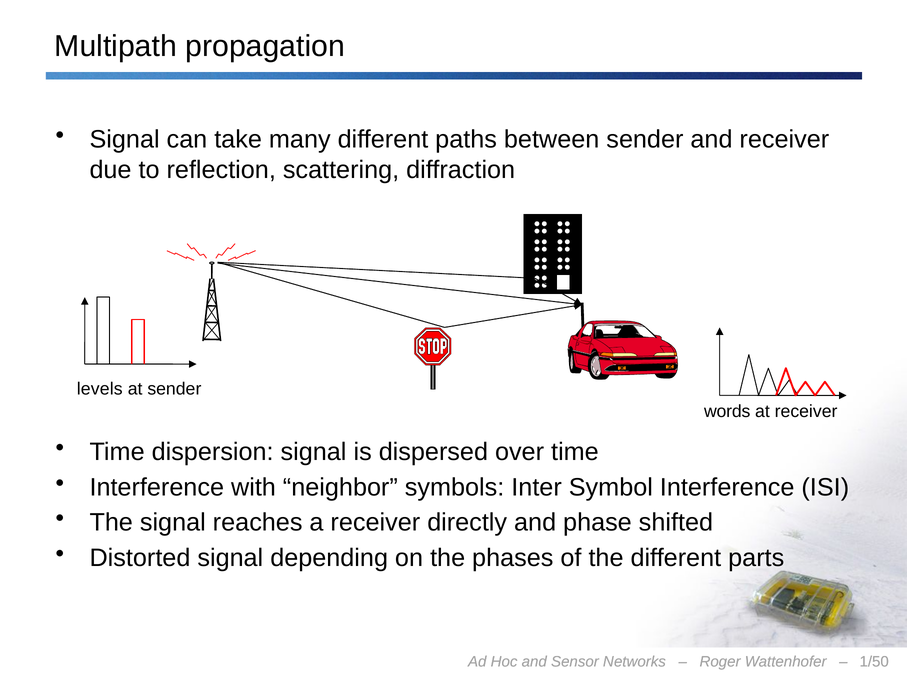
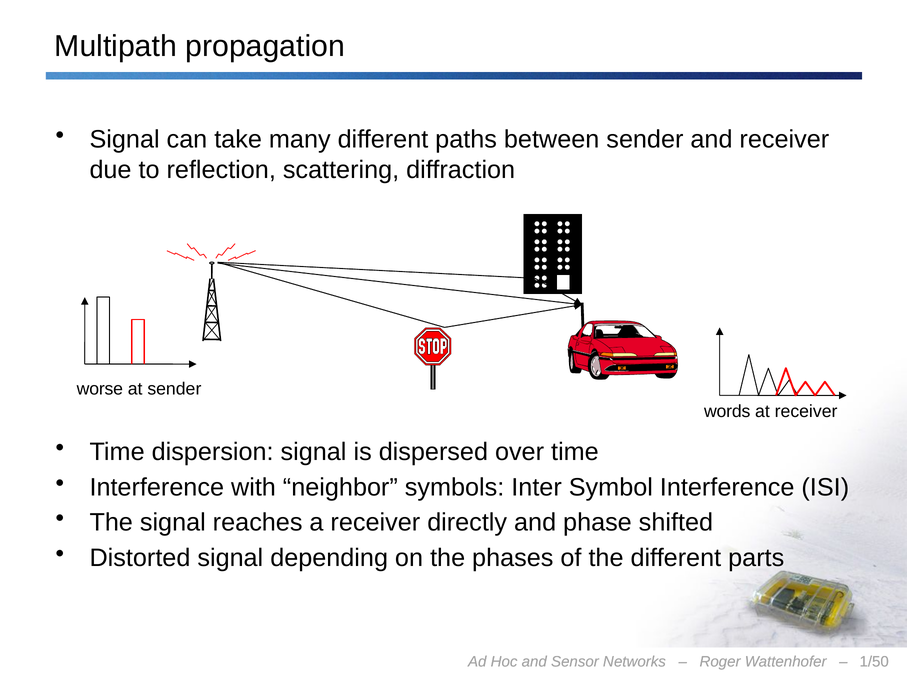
levels: levels -> worse
